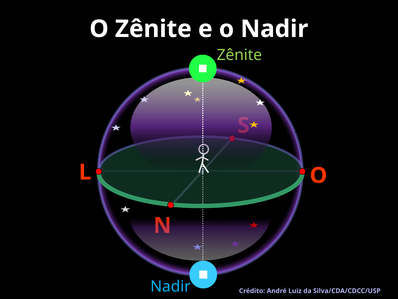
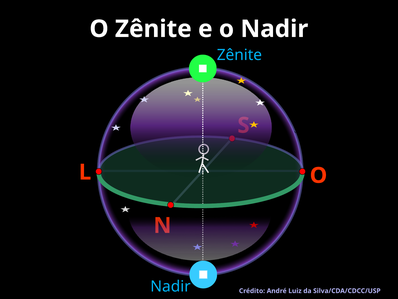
Zênite at (239, 55) colour: light green -> light blue
